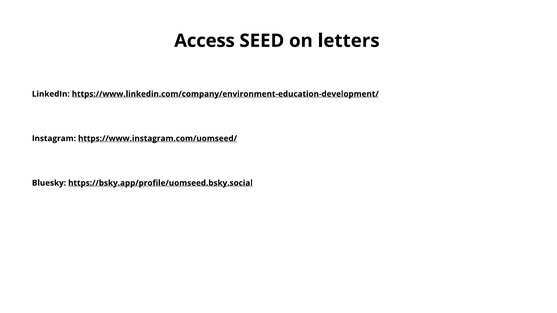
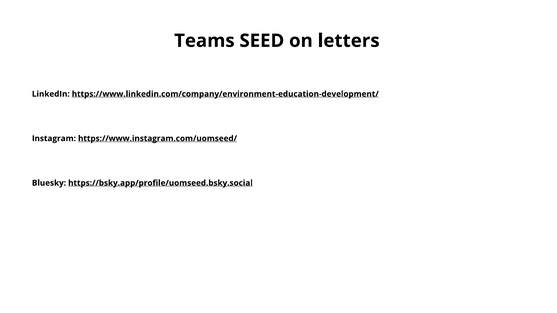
Access: Access -> Teams
